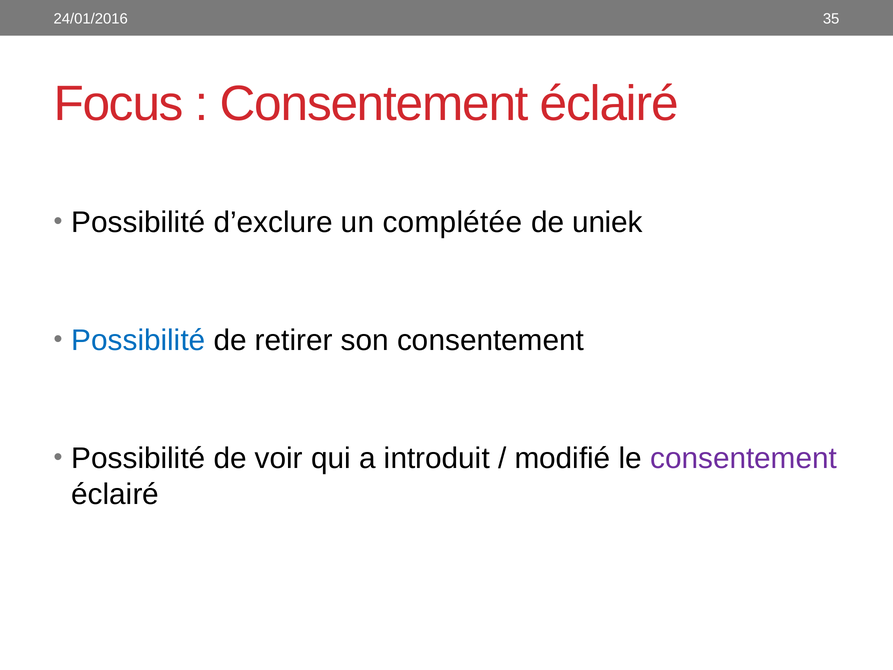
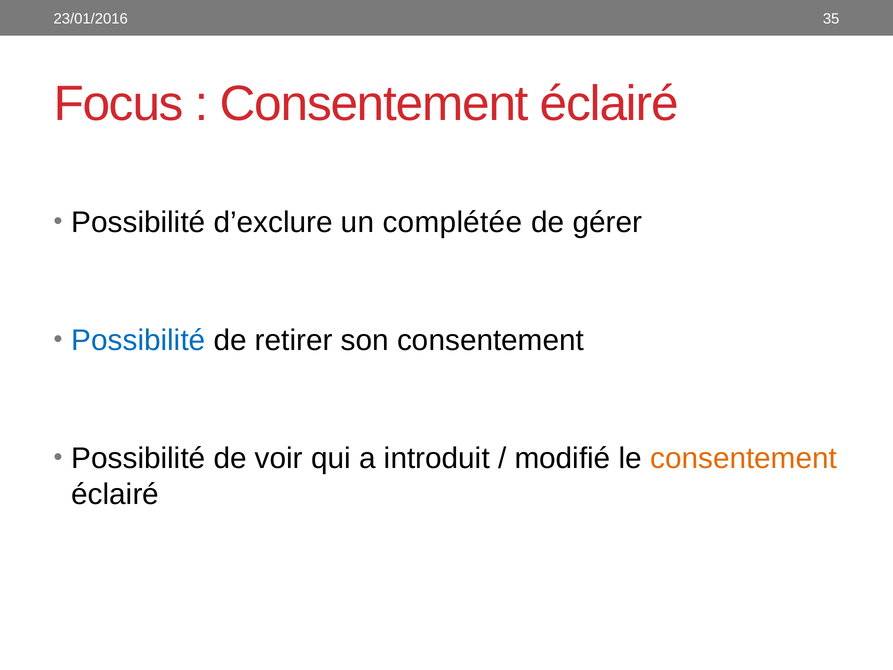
24/01/2016: 24/01/2016 -> 23/01/2016
uniek: uniek -> gérer
consentement at (744, 458) colour: purple -> orange
